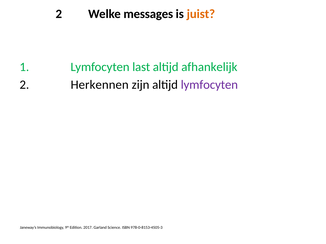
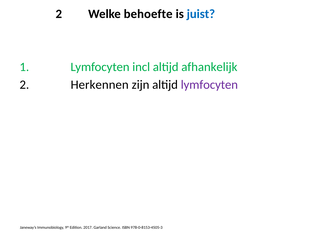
messages: messages -> behoefte
juist colour: orange -> blue
last: last -> incl
